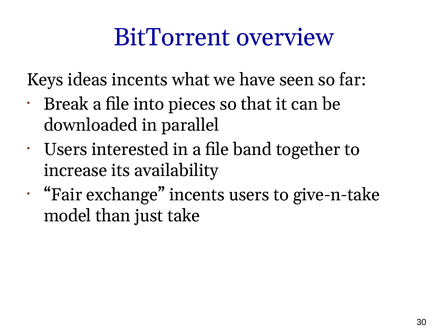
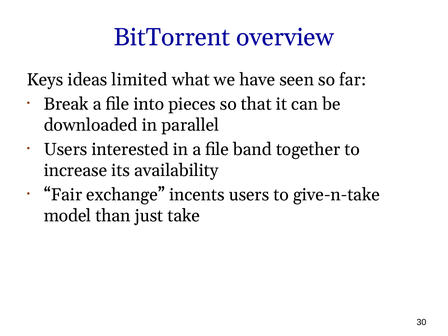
ideas incents: incents -> limited
